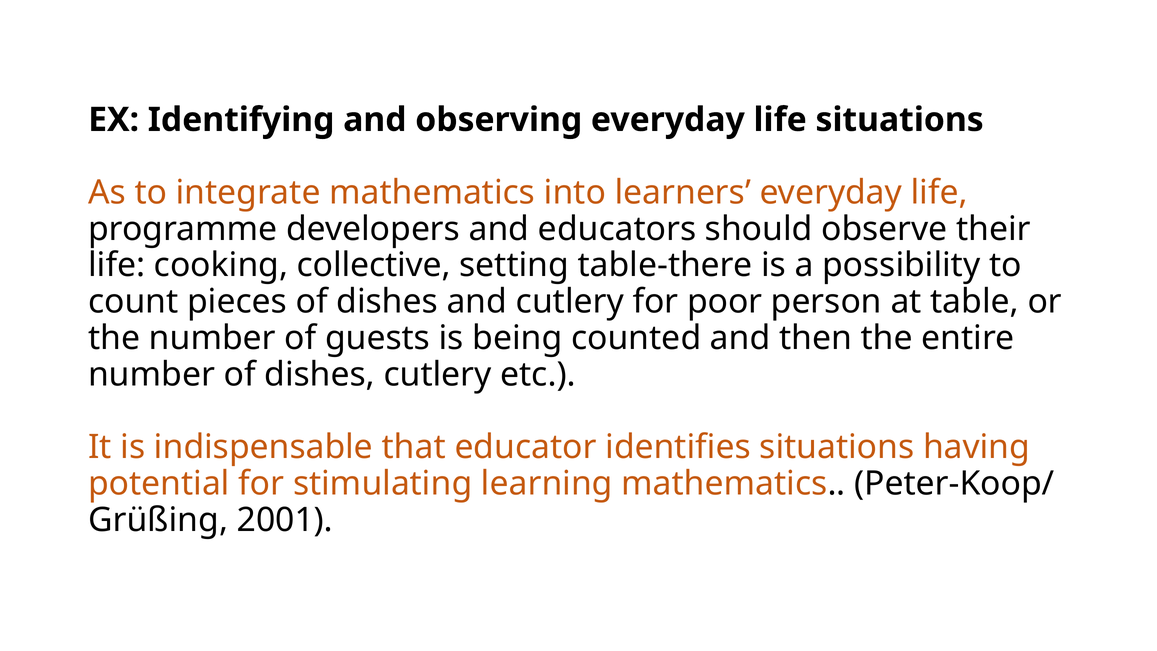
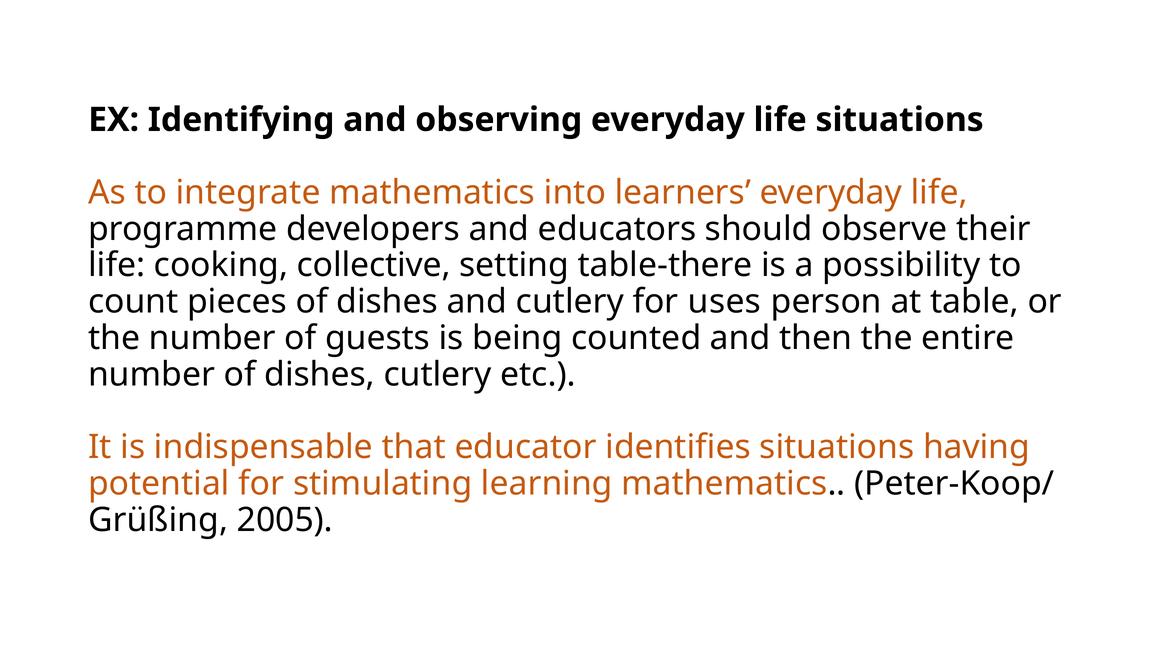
poor: poor -> uses
2001: 2001 -> 2005
